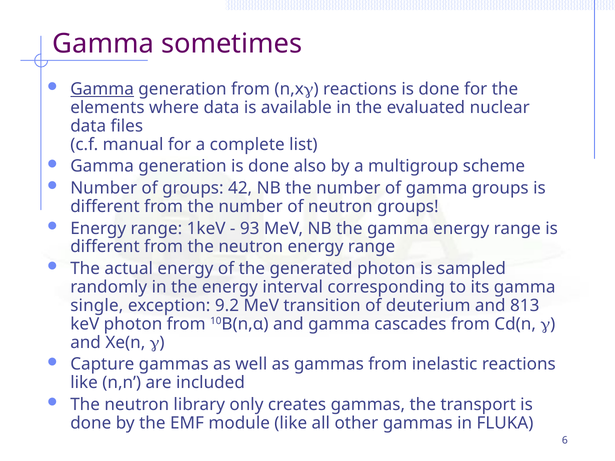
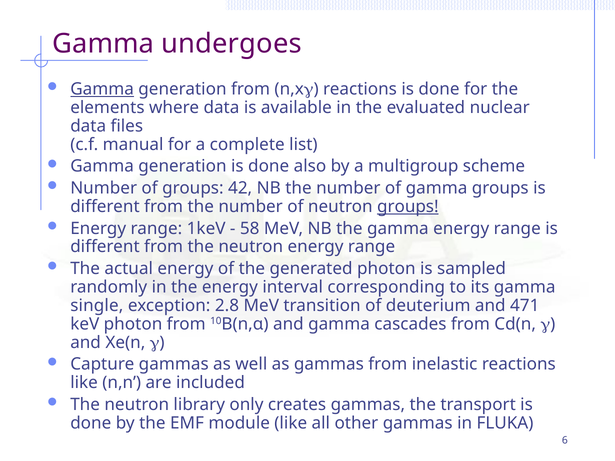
sometimes: sometimes -> undergoes
groups at (408, 207) underline: none -> present
93: 93 -> 58
9.2: 9.2 -> 2.8
813: 813 -> 471
